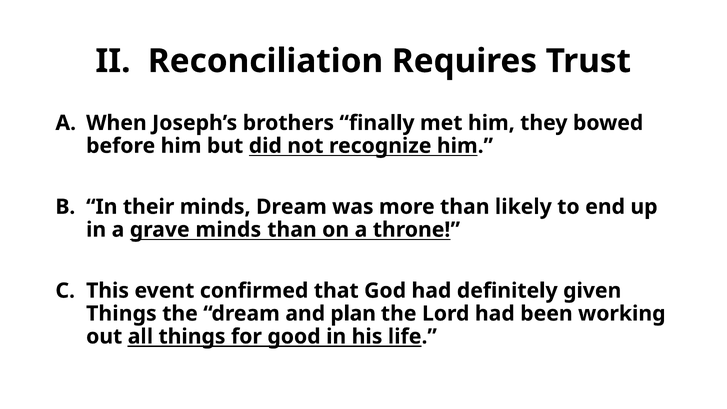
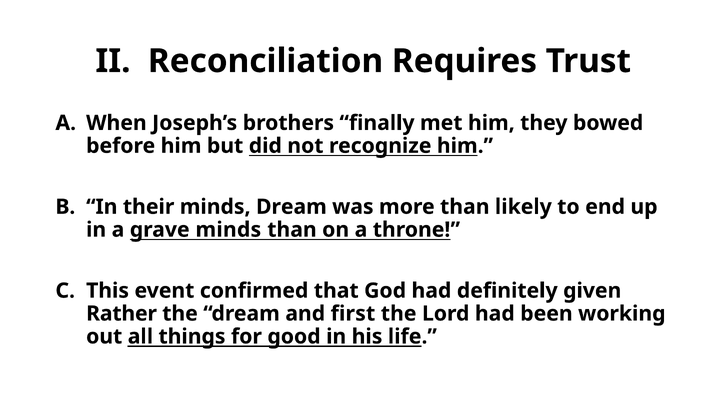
Things at (121, 314): Things -> Rather
plan: plan -> first
